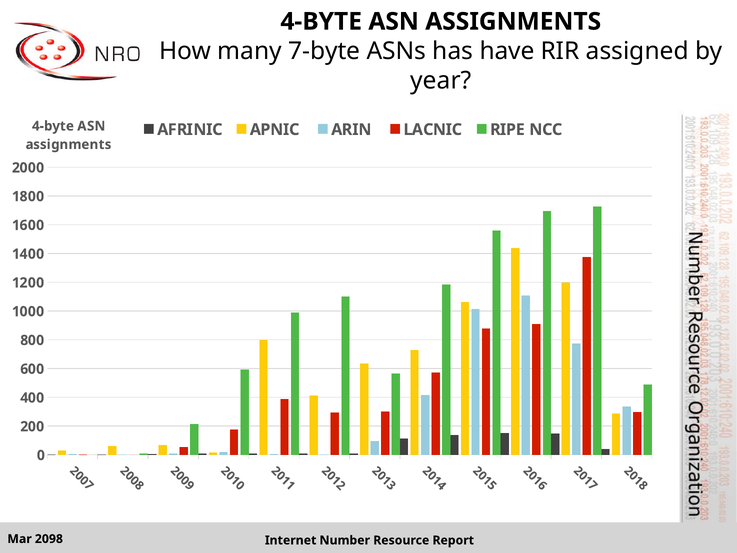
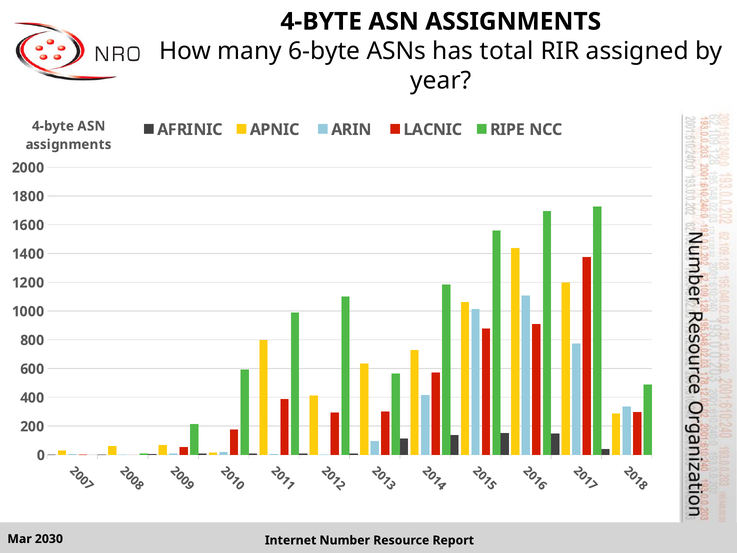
7-byte: 7-byte -> 6-byte
have: have -> total
2098: 2098 -> 2030
